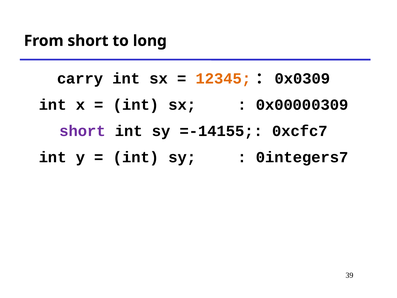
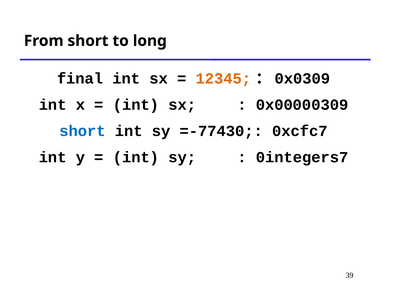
carry: carry -> final
short at (83, 131) colour: purple -> blue
=-14155: =-14155 -> =-77430
